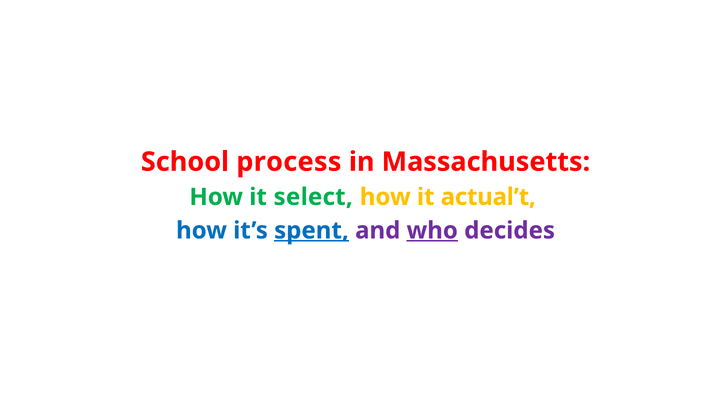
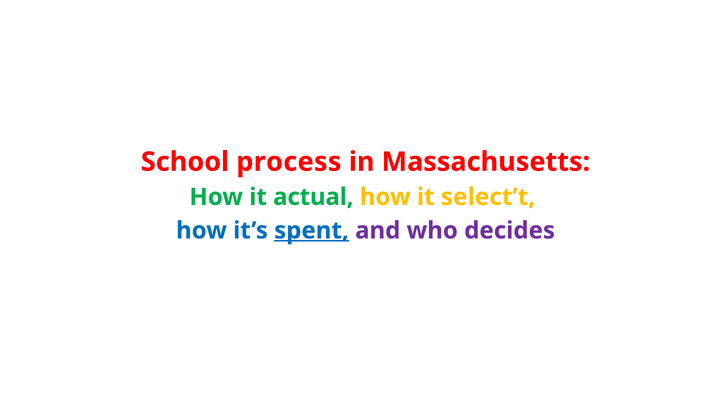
select: select -> actual
actual’t: actual’t -> select’t
who underline: present -> none
